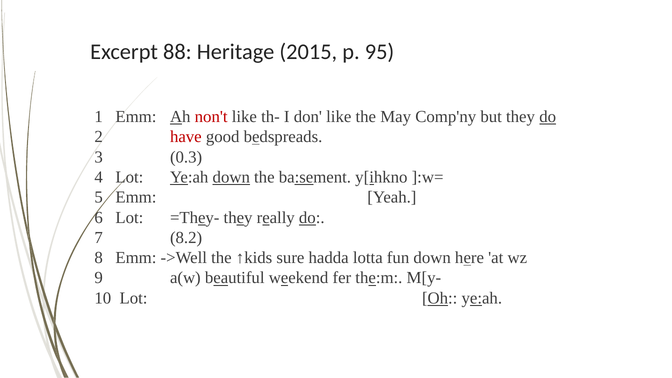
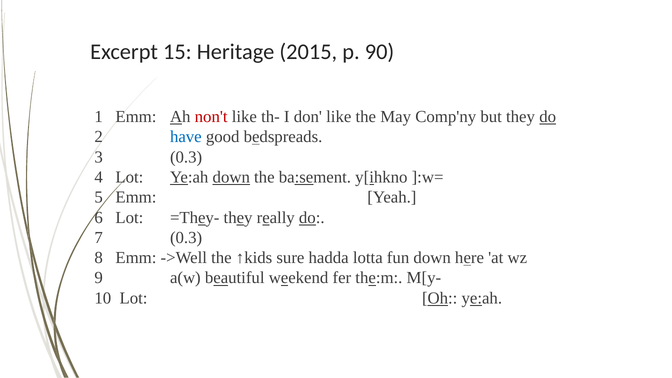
88: 88 -> 15
95: 95 -> 90
have colour: red -> blue
7 8.2: 8.2 -> 0.3
